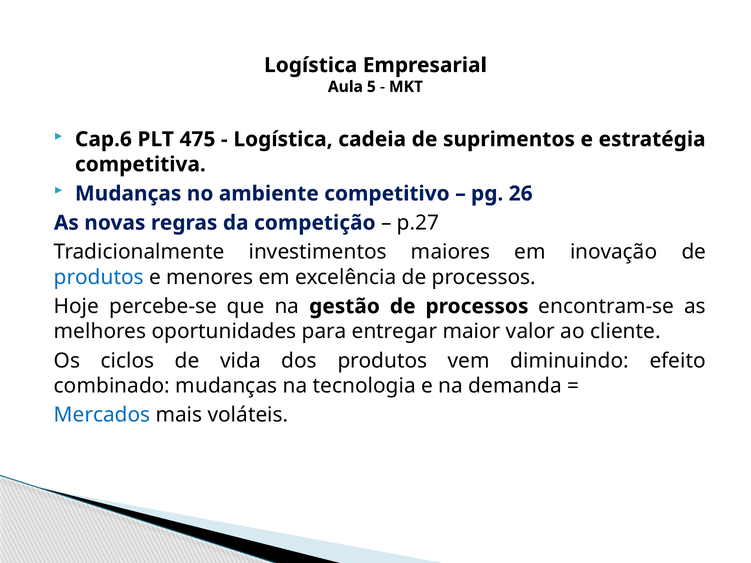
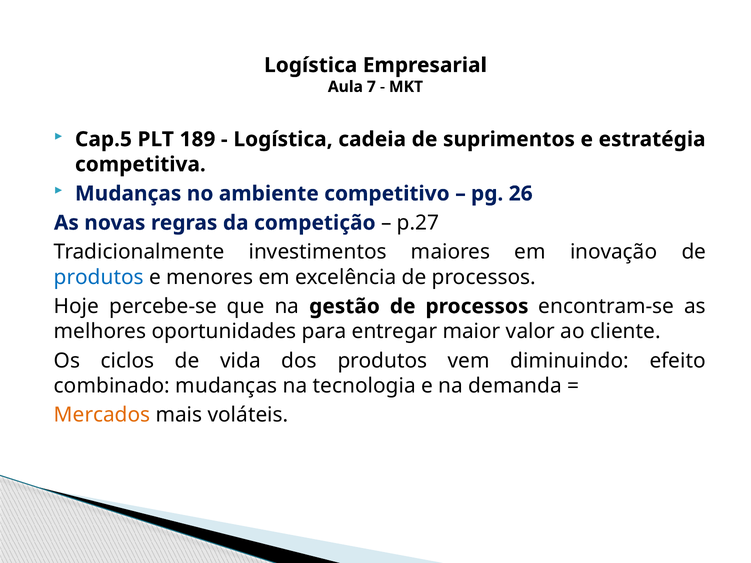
5: 5 -> 7
Cap.6: Cap.6 -> Cap.5
475: 475 -> 189
Mercados colour: blue -> orange
